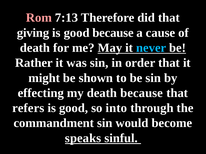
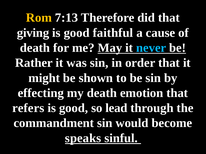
Rom colour: pink -> yellow
good because: because -> faithful
death because: because -> emotion
into: into -> lead
